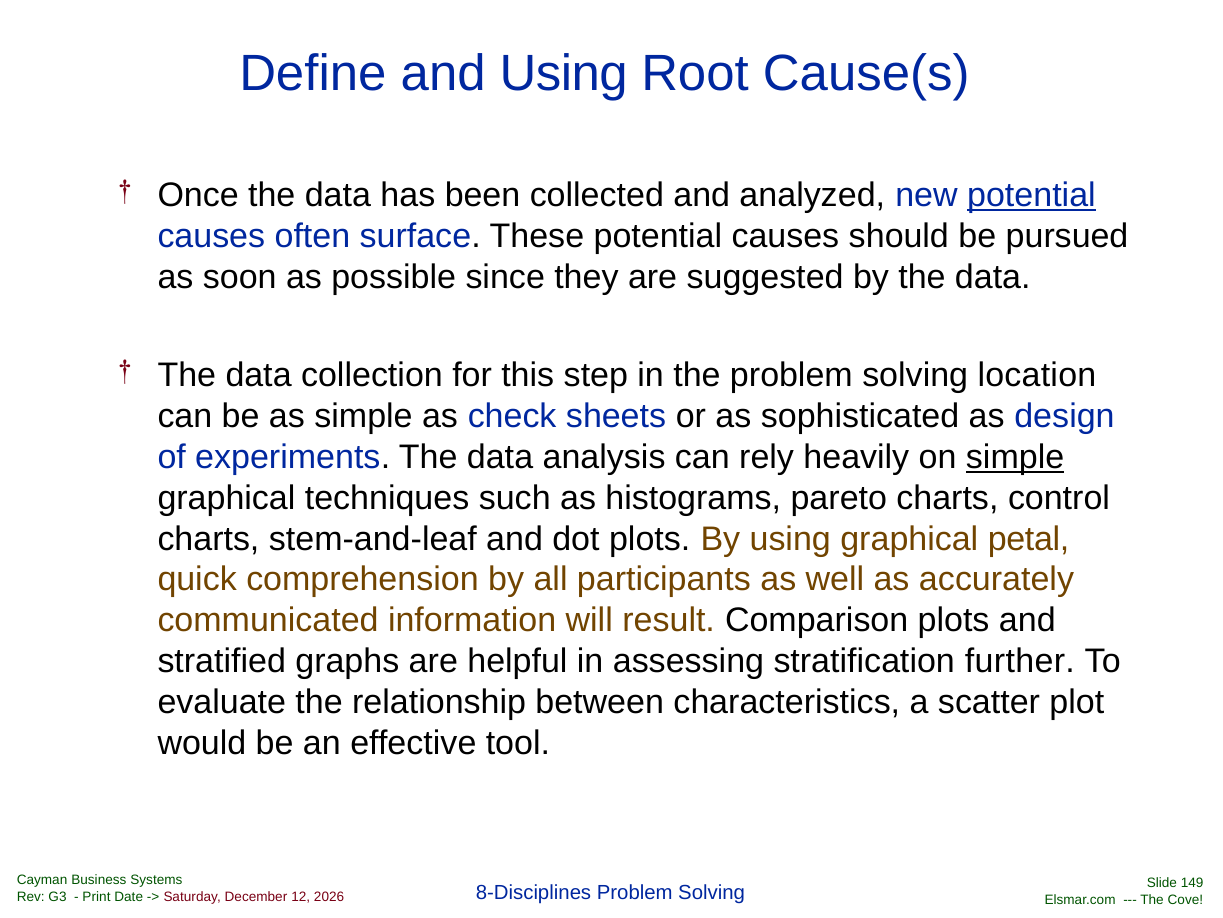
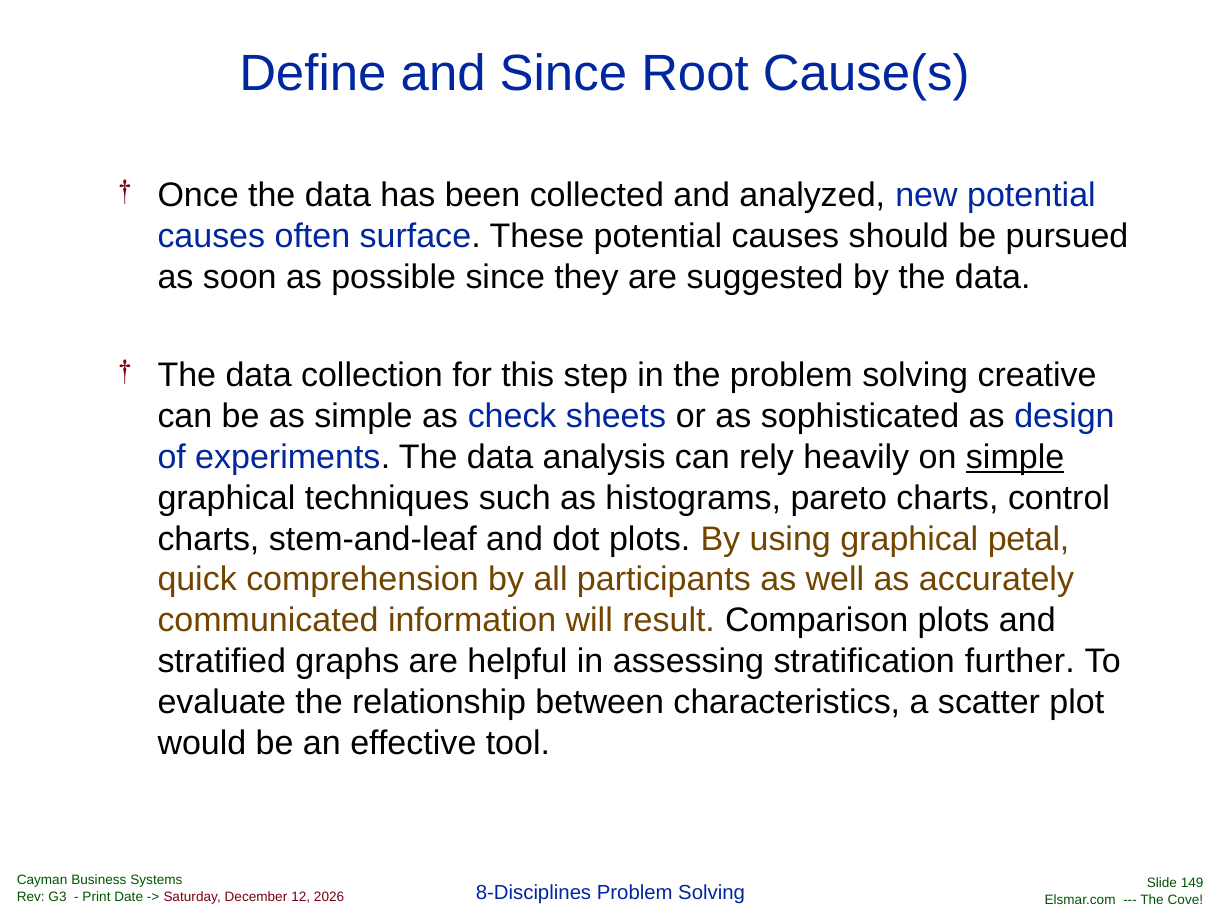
and Using: Using -> Since
potential at (1031, 195) underline: present -> none
location: location -> creative
